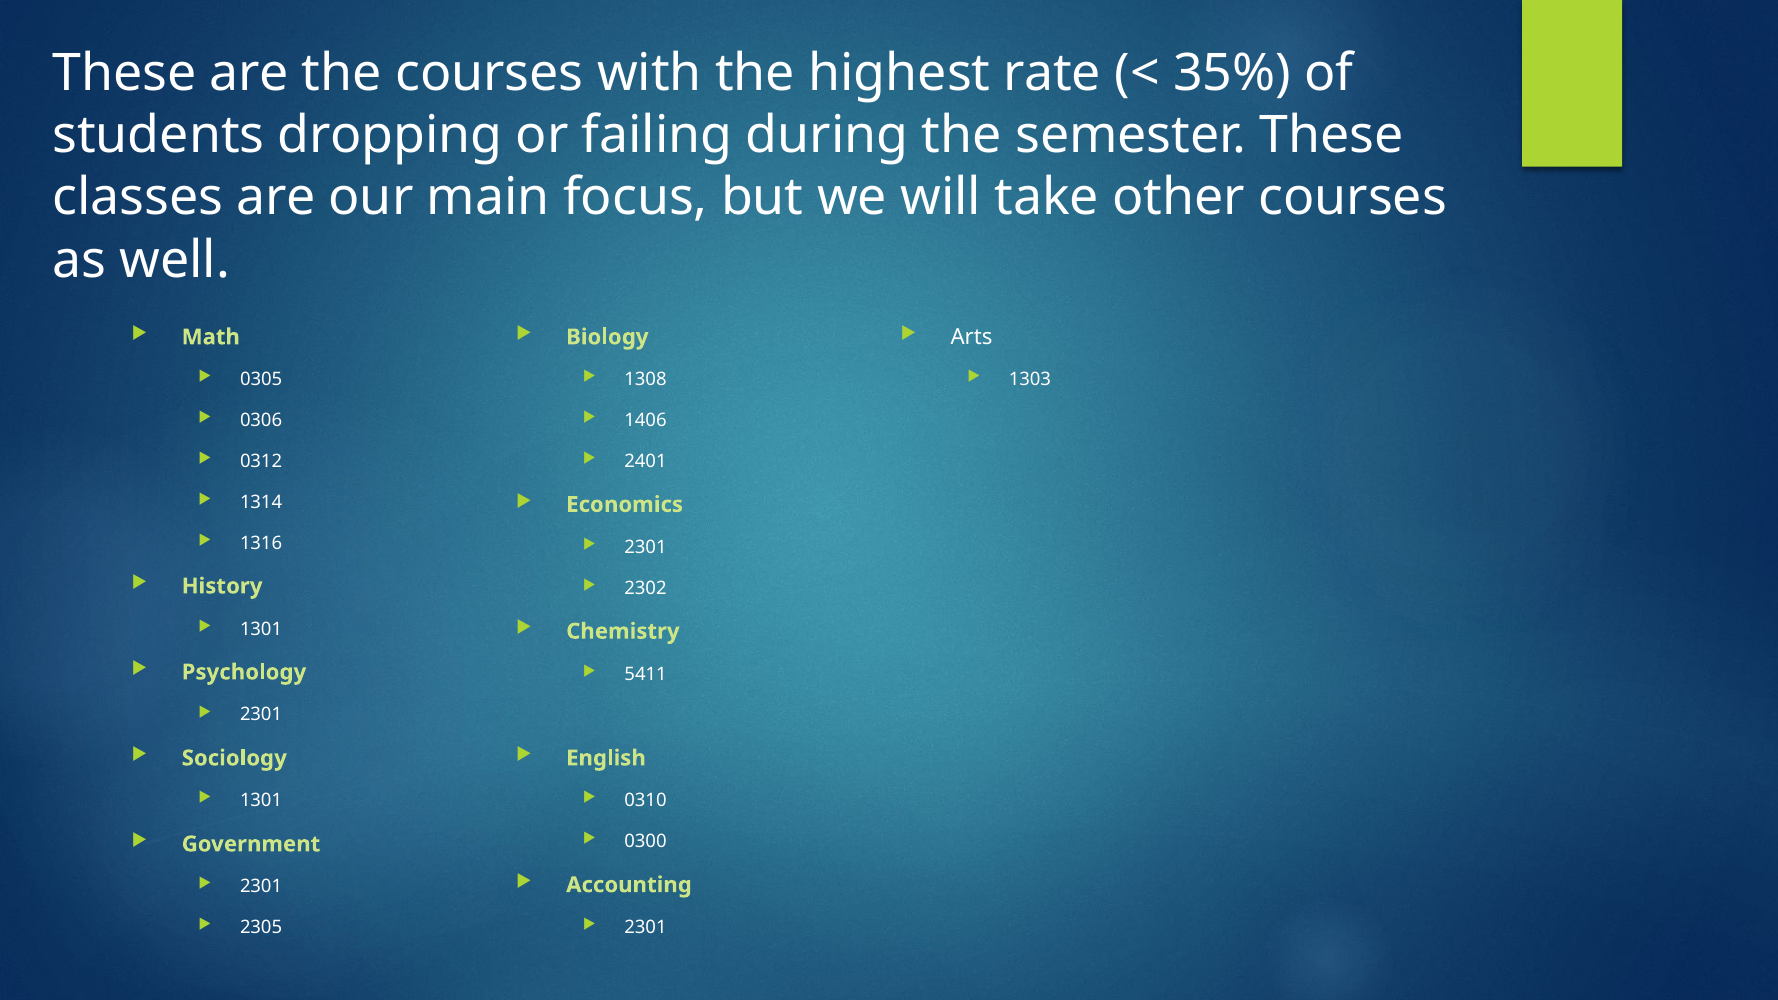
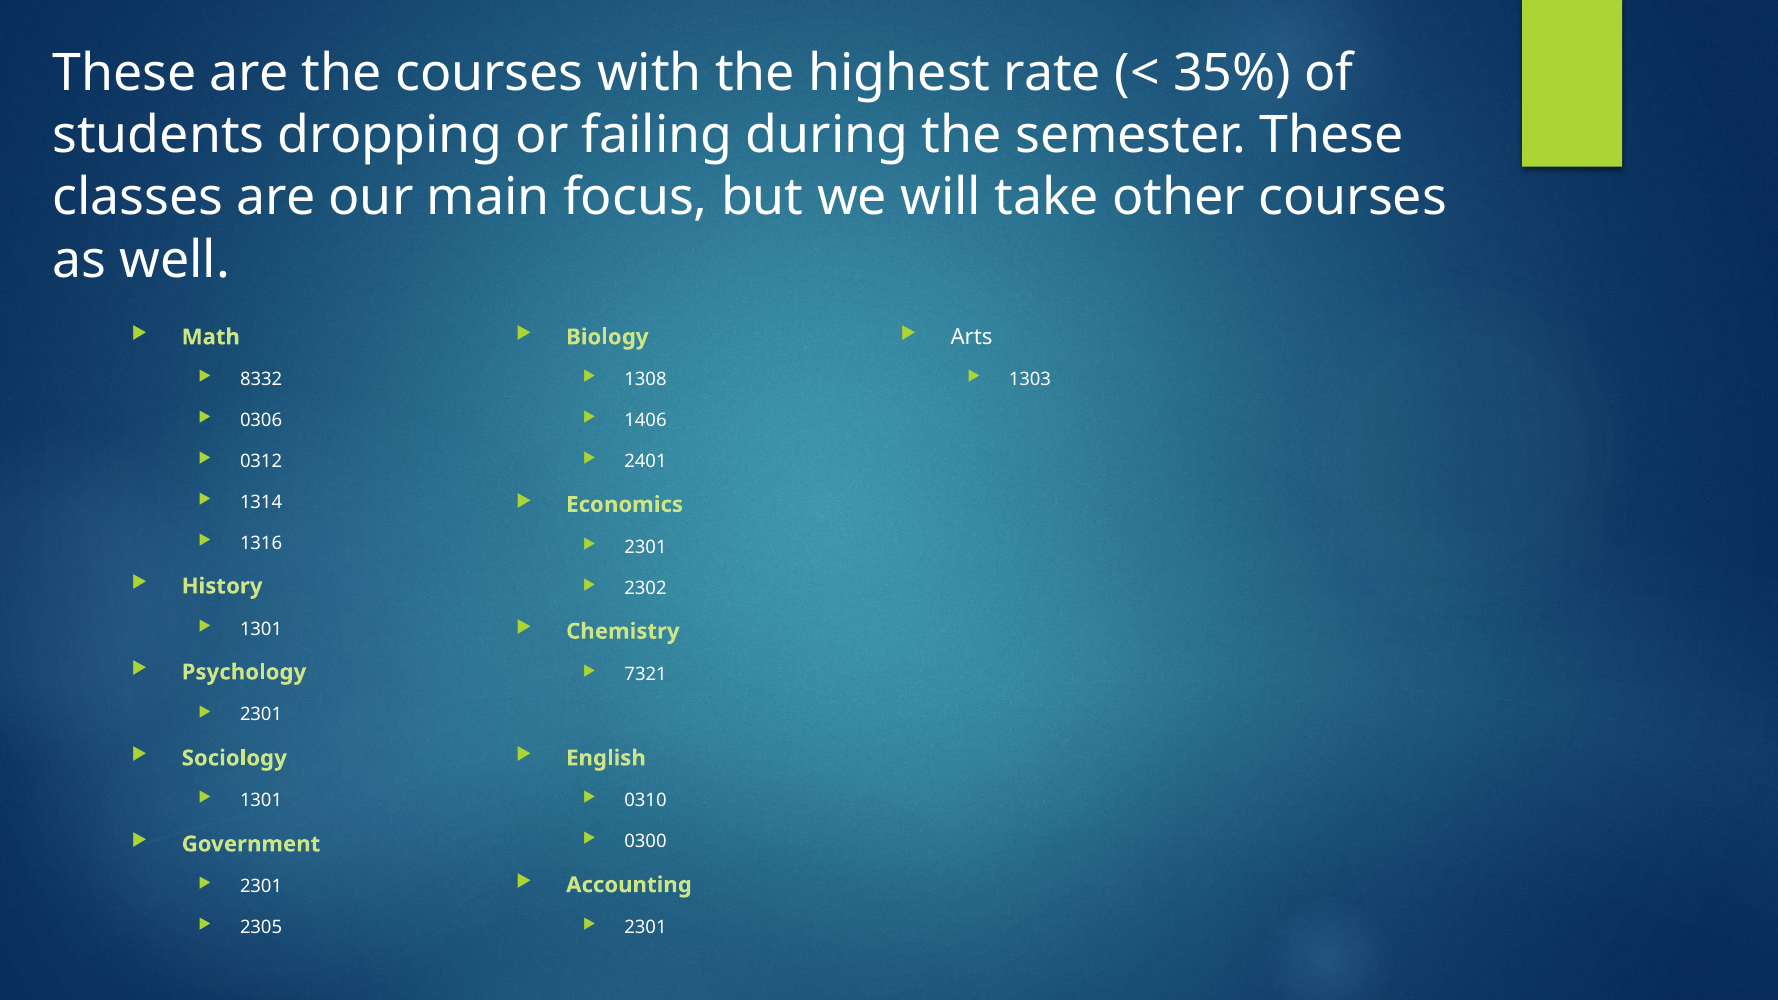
0305: 0305 -> 8332
5411: 5411 -> 7321
